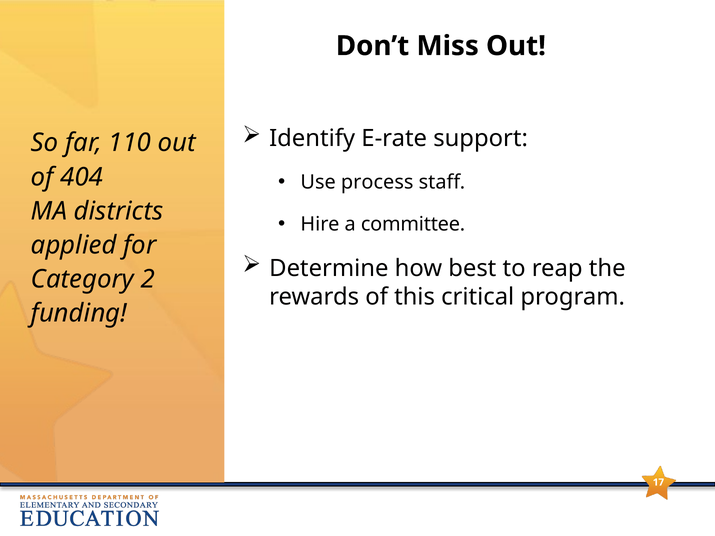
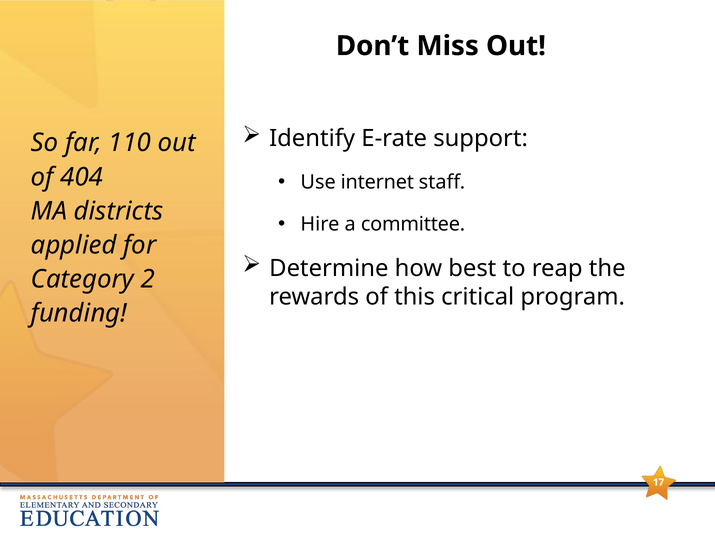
process: process -> internet
